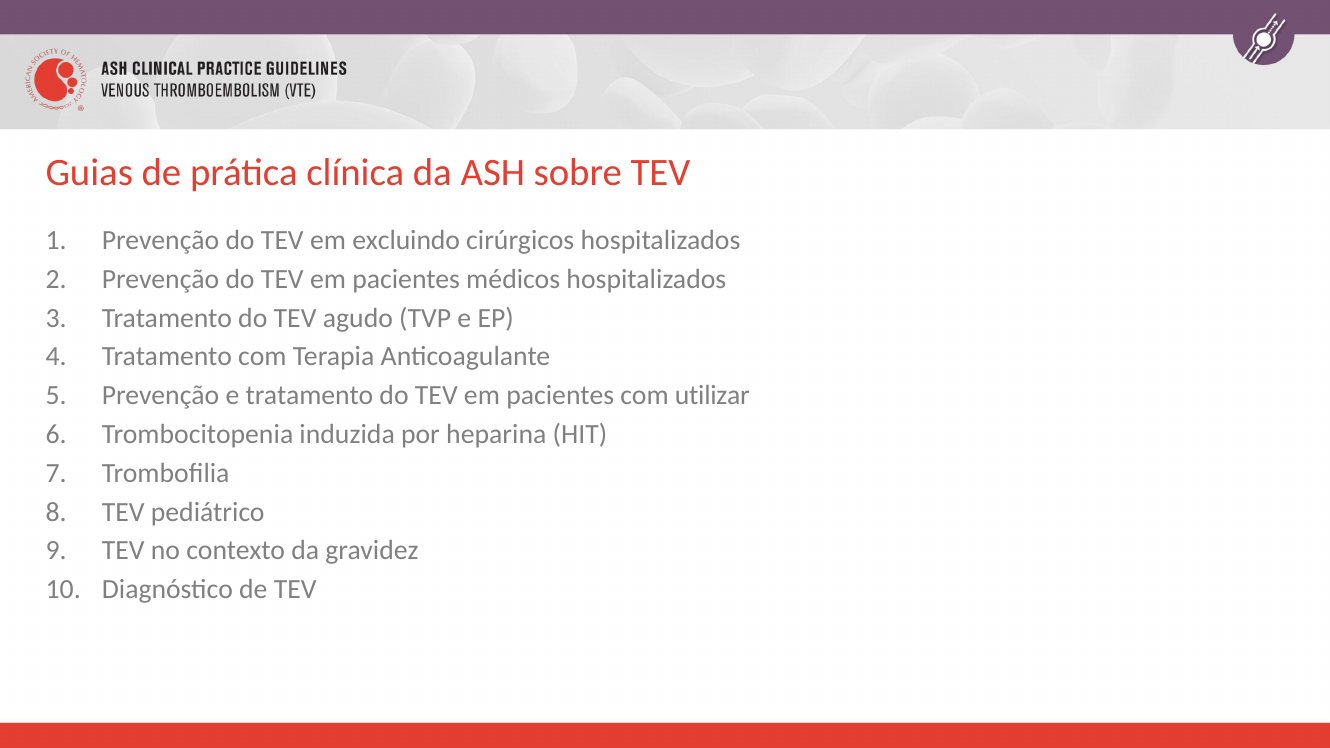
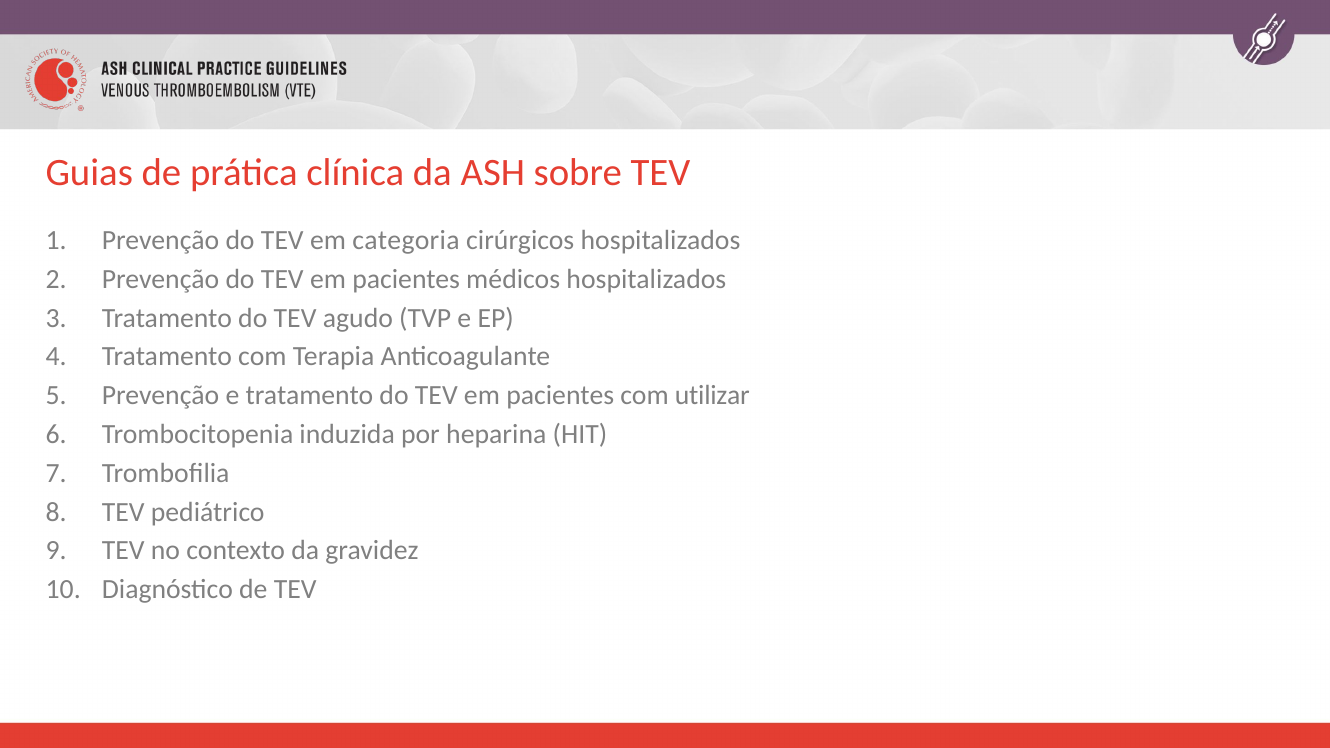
excluindo: excluindo -> categoria
